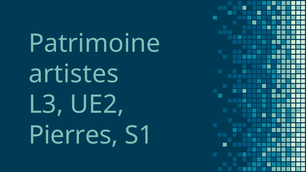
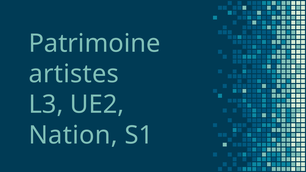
Pierres: Pierres -> Nation
